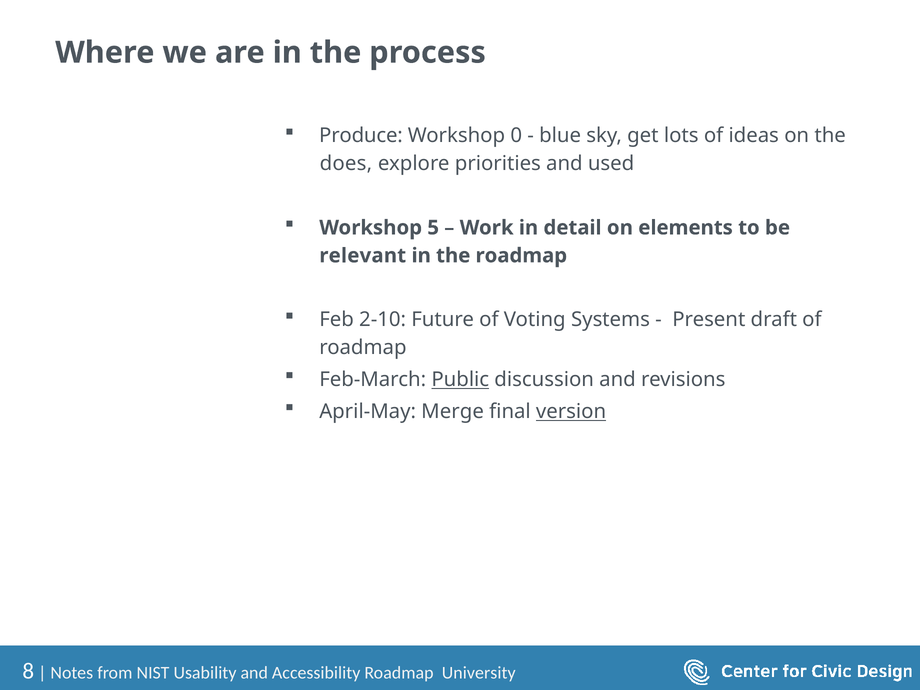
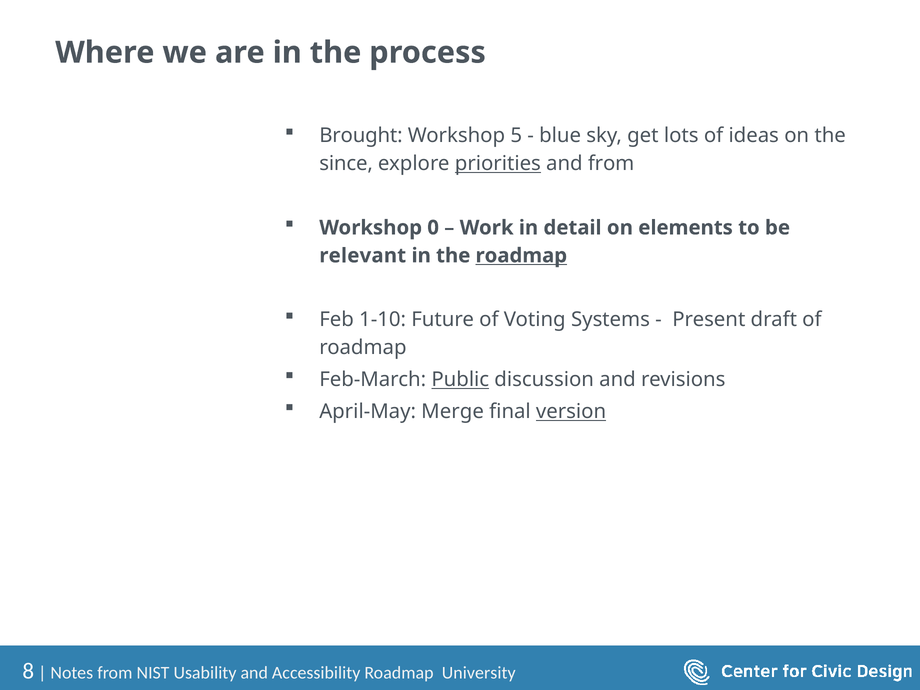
Produce: Produce -> Brought
0: 0 -> 5
does: does -> since
priorities underline: none -> present
and used: used -> from
5: 5 -> 0
roadmap at (521, 256) underline: none -> present
2-10: 2-10 -> 1-10
